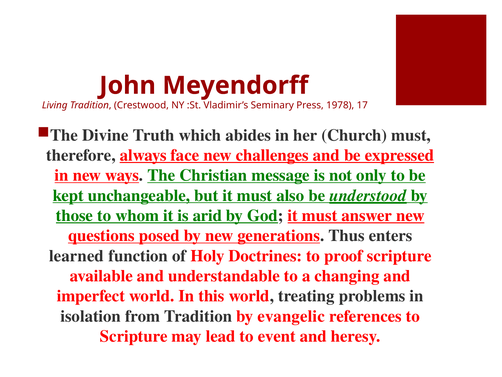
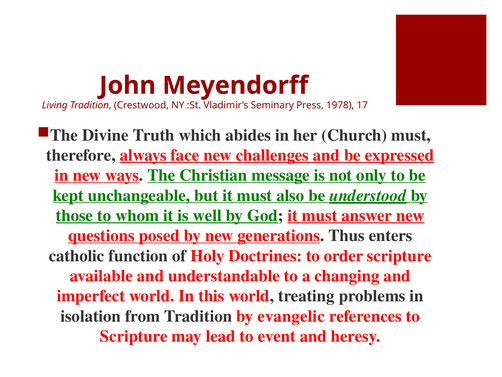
arid: arid -> well
learned: learned -> catholic
proof: proof -> order
